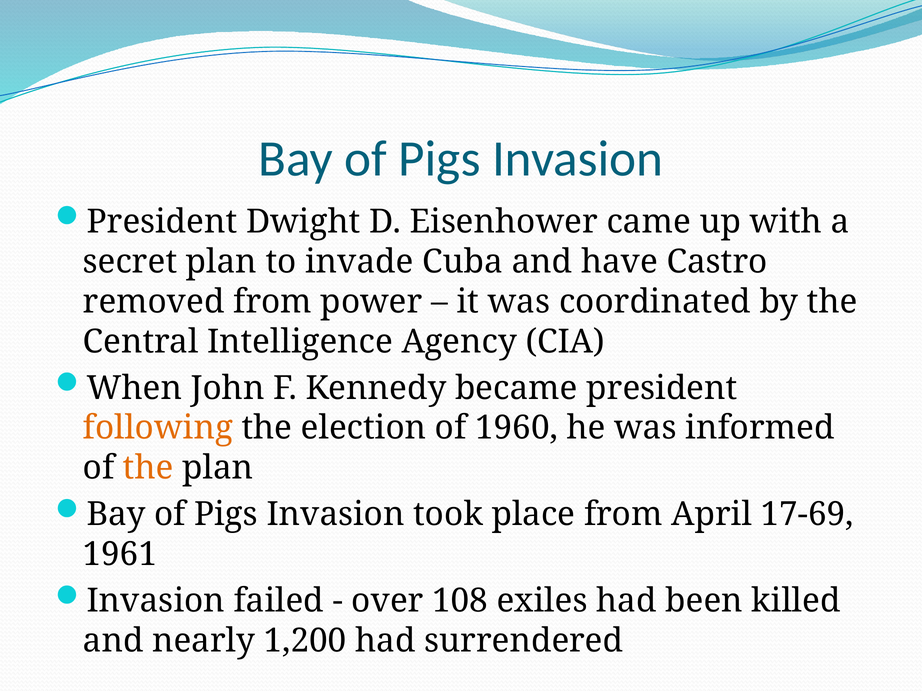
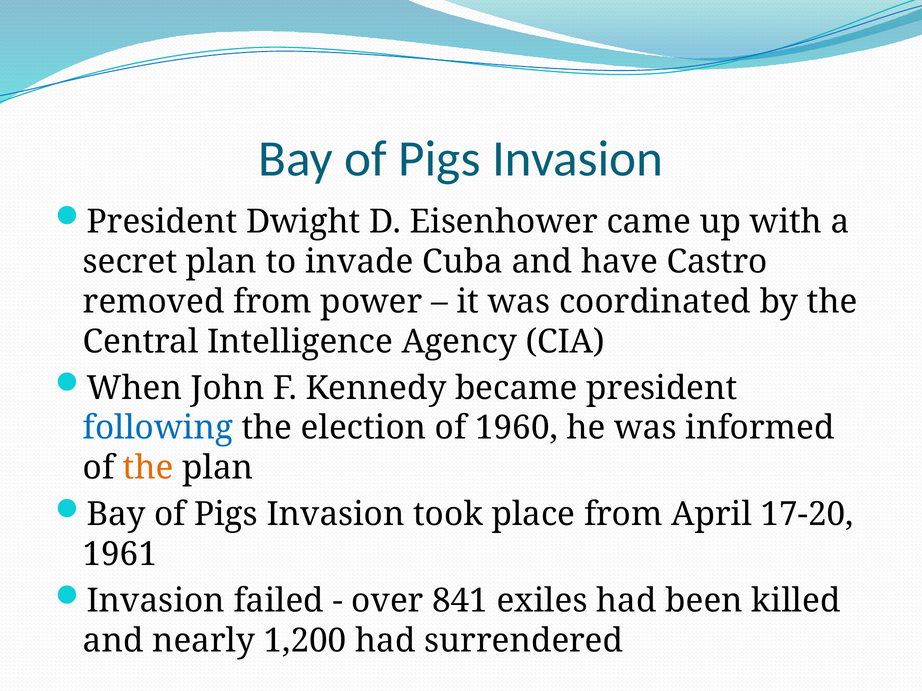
following colour: orange -> blue
17-69: 17-69 -> 17-20
108: 108 -> 841
